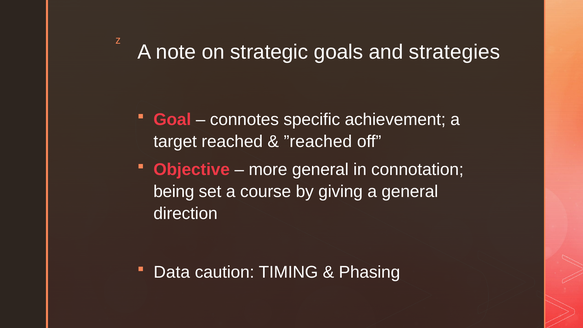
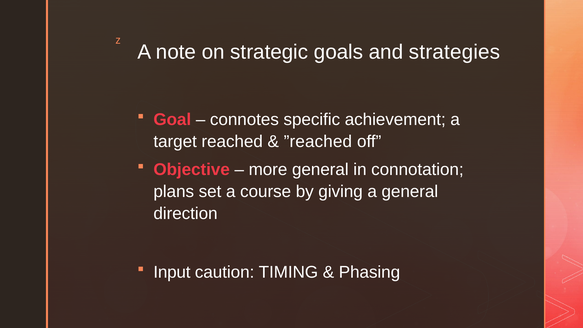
being: being -> plans
Data: Data -> Input
